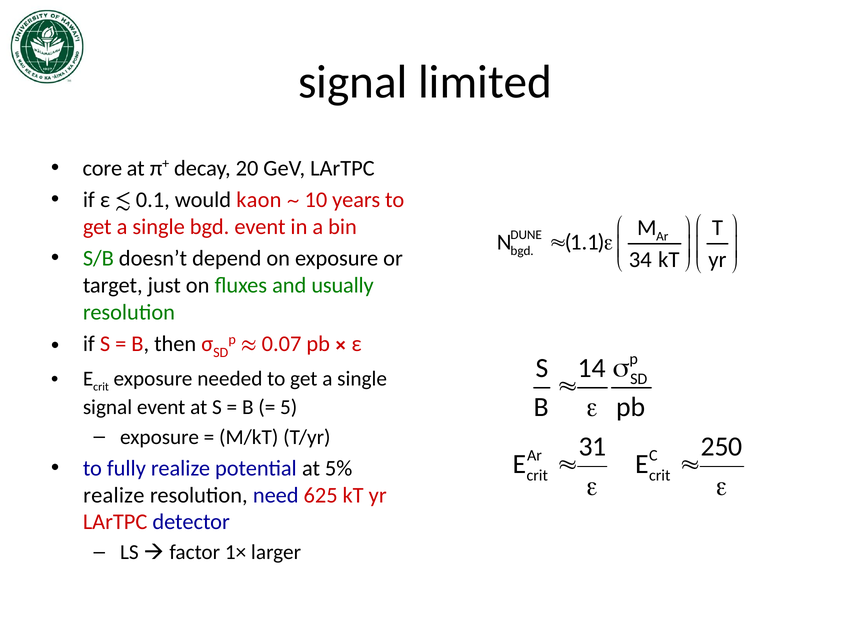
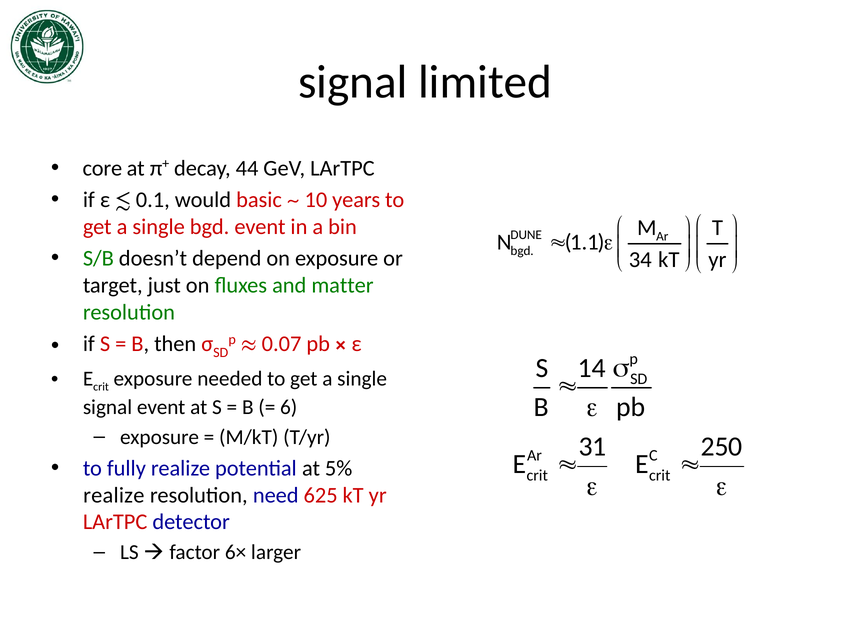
20: 20 -> 44
kaon: kaon -> basic
usually: usually -> matter
5: 5 -> 6
1×: 1× -> 6×
